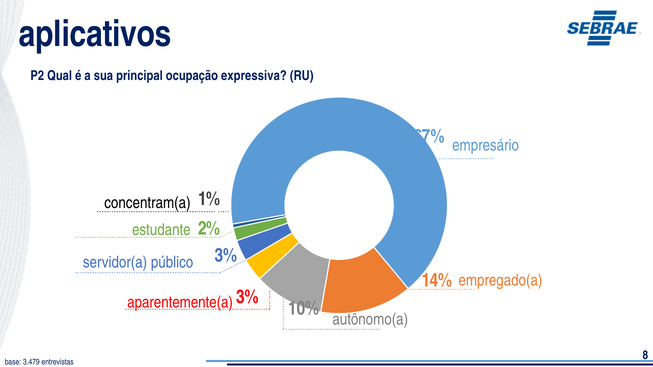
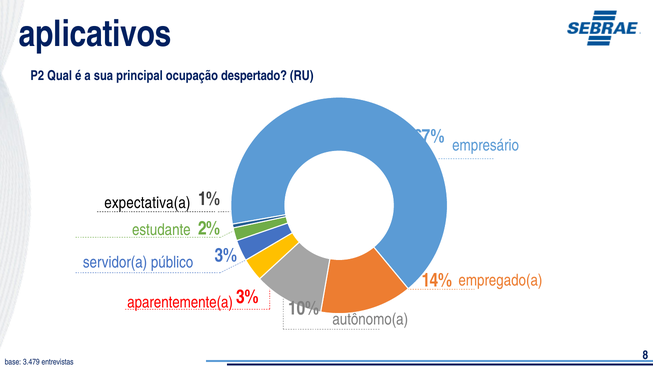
expressiva: expressiva -> despertado
concentram(a: concentram(a -> expectativa(a
